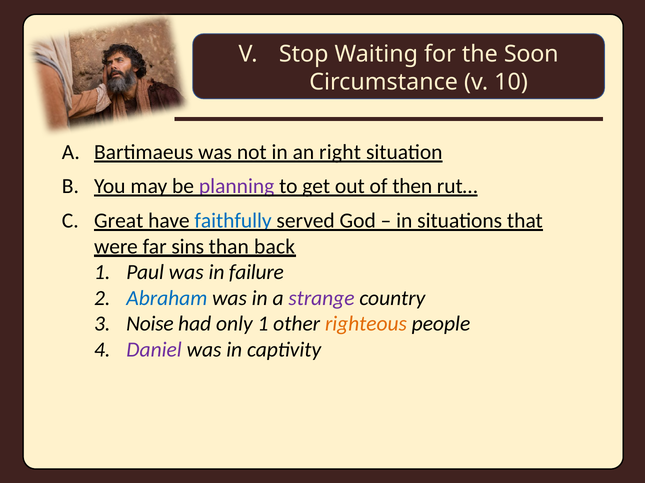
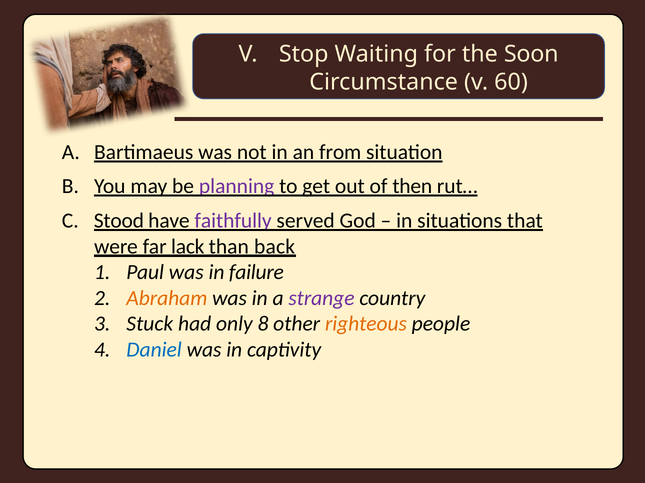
10: 10 -> 60
right: right -> from
Great: Great -> Stood
faithfully colour: blue -> purple
sins: sins -> lack
Abraham colour: blue -> orange
Noise: Noise -> Stuck
only 1: 1 -> 8
Daniel colour: purple -> blue
